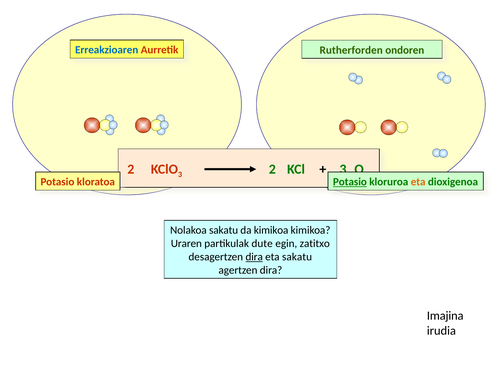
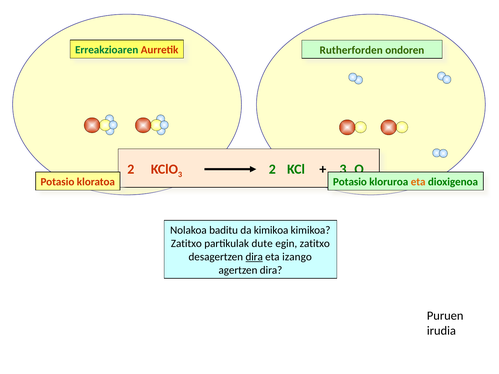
Erreakzioaren colour: blue -> green
Potasio at (350, 182) underline: present -> none
Nolakoa sakatu: sakatu -> baditu
Uraren at (186, 244): Uraren -> Zatitxo
eta sakatu: sakatu -> izango
Imajina: Imajina -> Puruen
